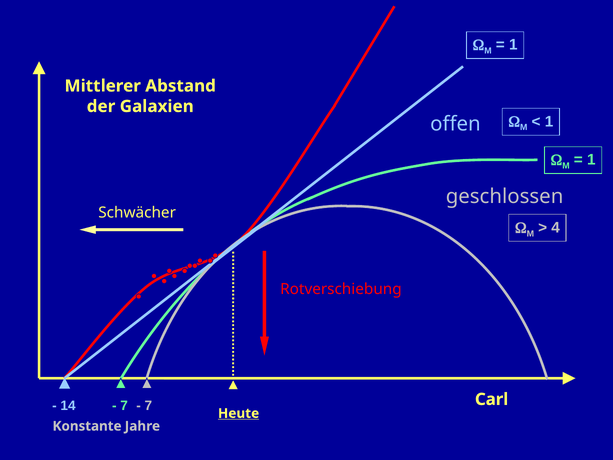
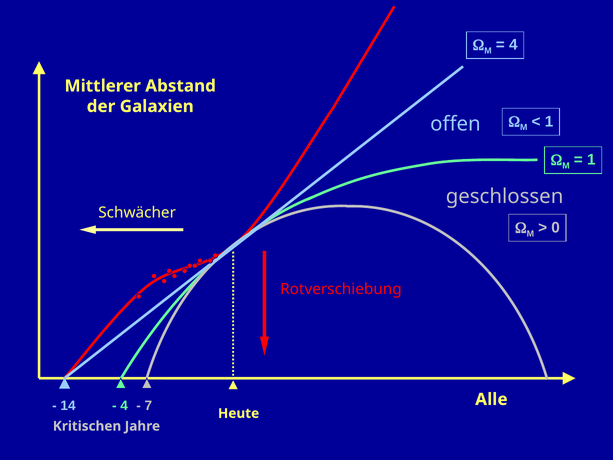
1 at (513, 45): 1 -> 4
4: 4 -> 0
Carl: Carl -> Alle
7 at (124, 405): 7 -> 4
Heute underline: present -> none
Konstante: Konstante -> Kritischen
